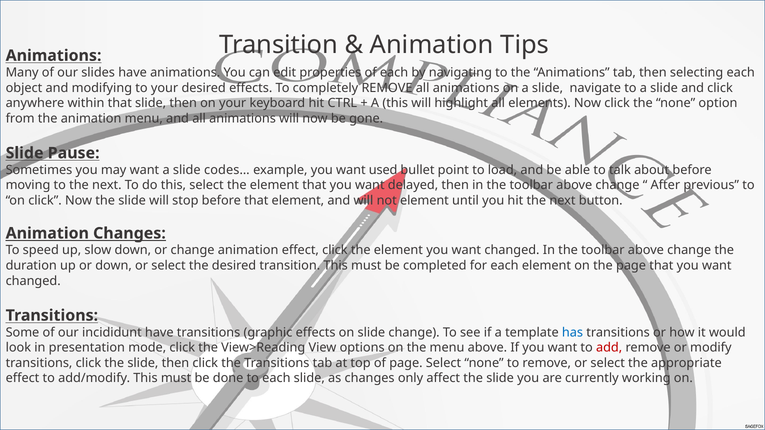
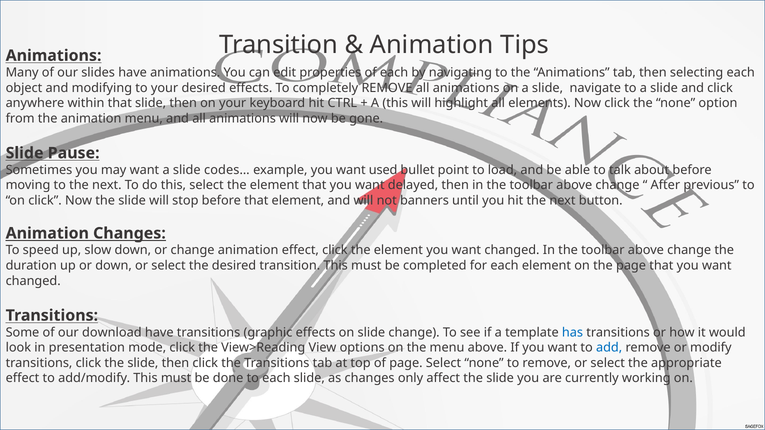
not element: element -> banners
incididunt: incididunt -> download
add colour: red -> blue
